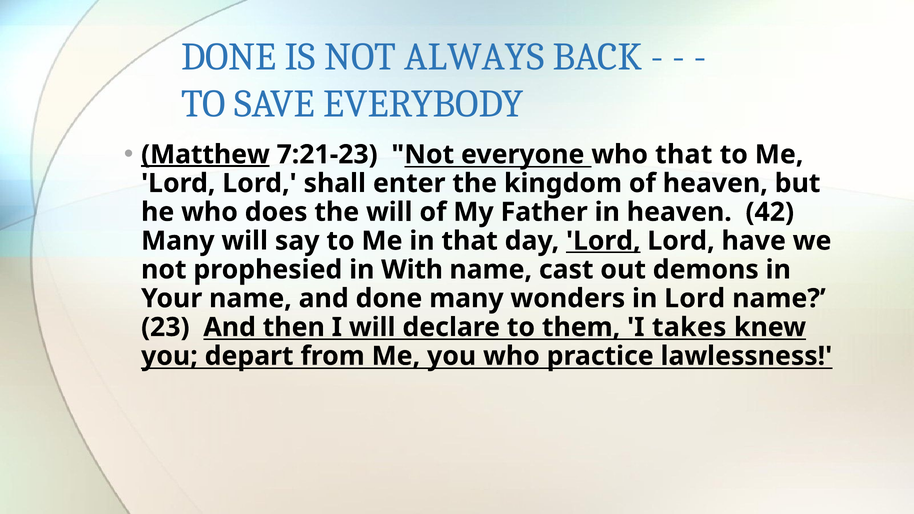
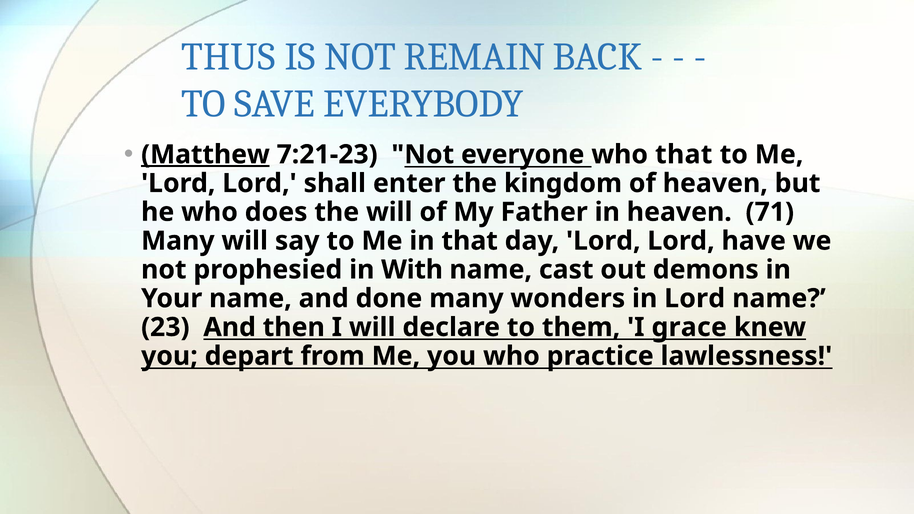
DONE at (229, 57): DONE -> THUS
ALWAYS: ALWAYS -> REMAIN
42: 42 -> 71
Lord at (603, 241) underline: present -> none
takes: takes -> grace
